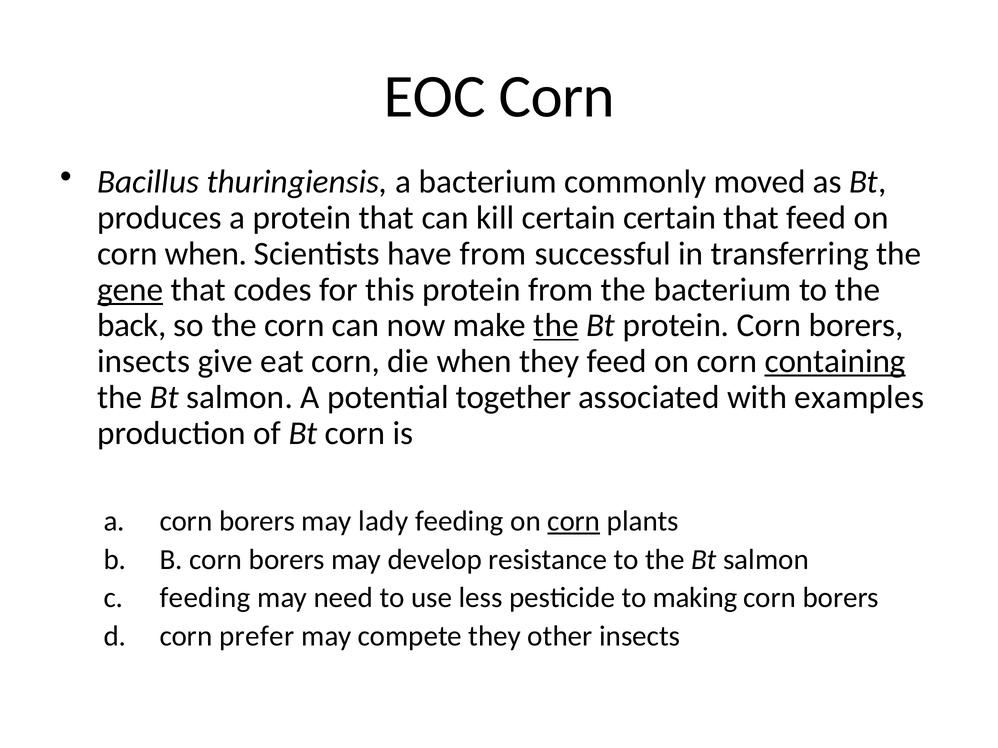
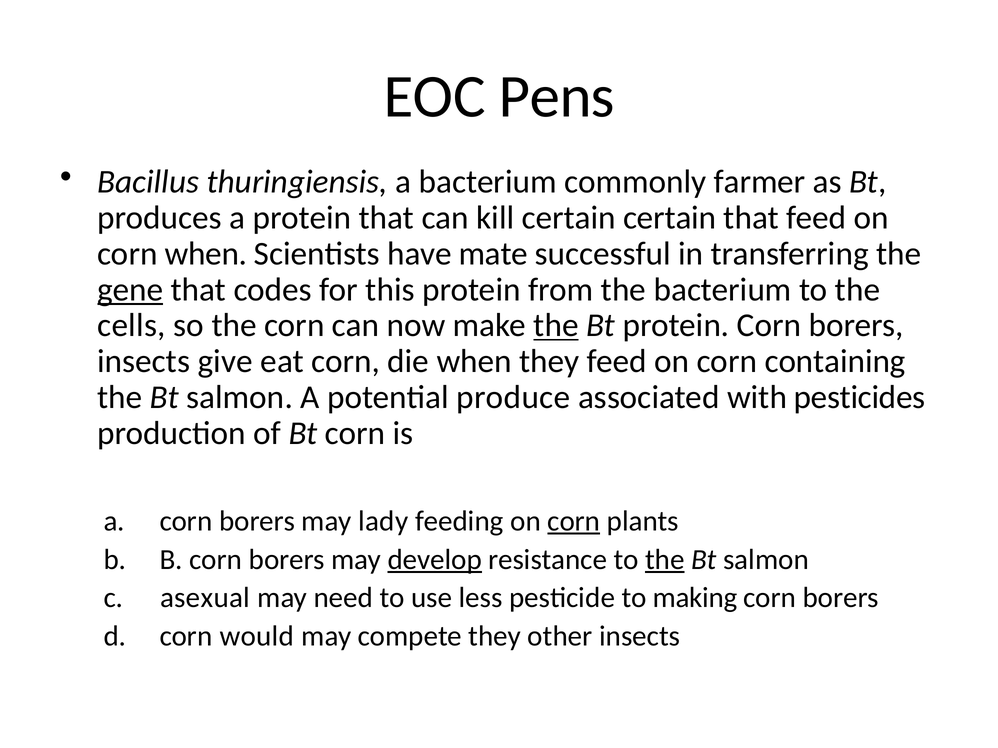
EOC Corn: Corn -> Pens
moved: moved -> farmer
have from: from -> mate
back: back -> cells
containing underline: present -> none
together: together -> produce
examples: examples -> pesticides
develop underline: none -> present
the at (665, 560) underline: none -> present
feeding at (205, 598): feeding -> asexual
prefer: prefer -> would
